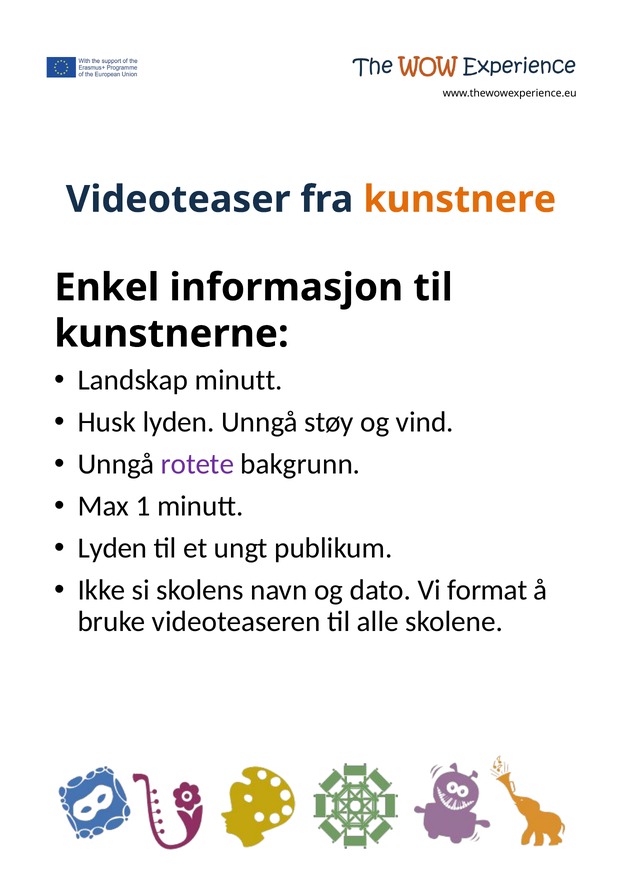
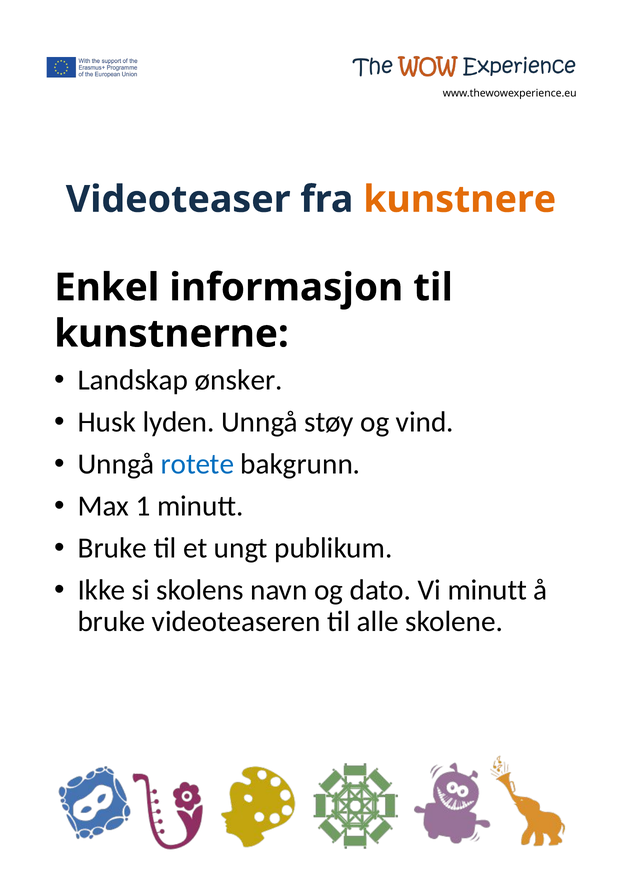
Landskap minutt: minutt -> ønsker
rotete colour: purple -> blue
Lyden at (113, 549): Lyden -> Bruke
Vi format: format -> minutt
